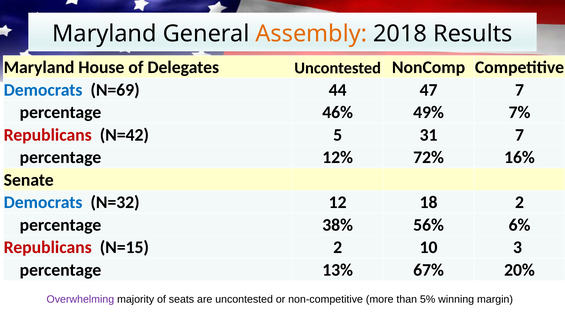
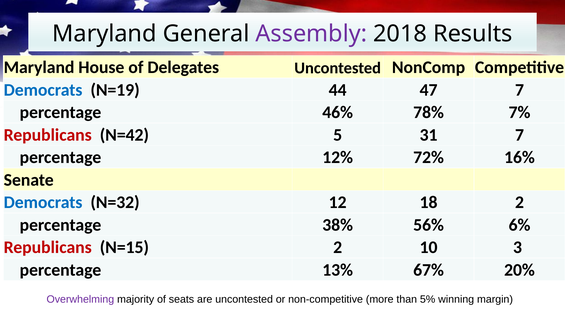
Assembly colour: orange -> purple
N=69: N=69 -> N=19
49%: 49% -> 78%
